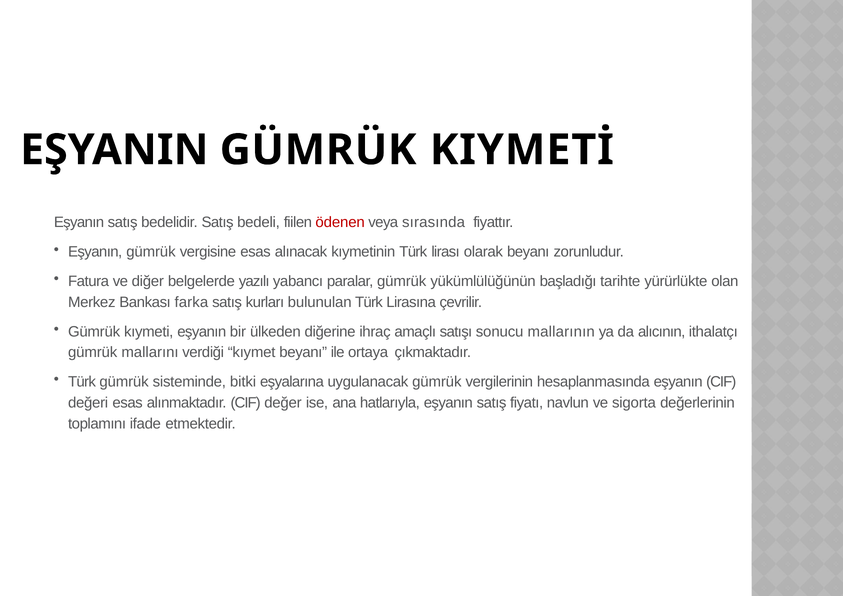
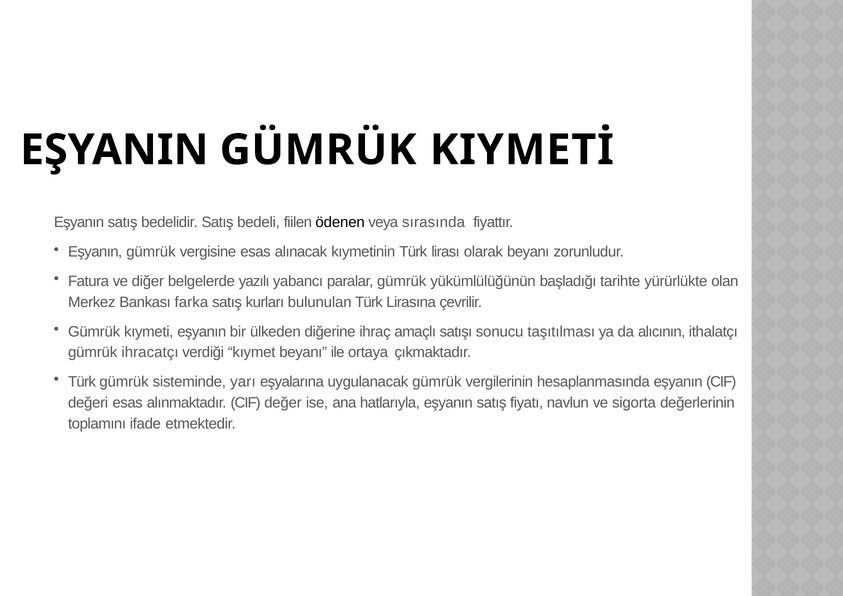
ödenen colour: red -> black
mallarının: mallarının -> taşıtılması
mallarını: mallarını -> ihracatçı
bitki: bitki -> yarı
